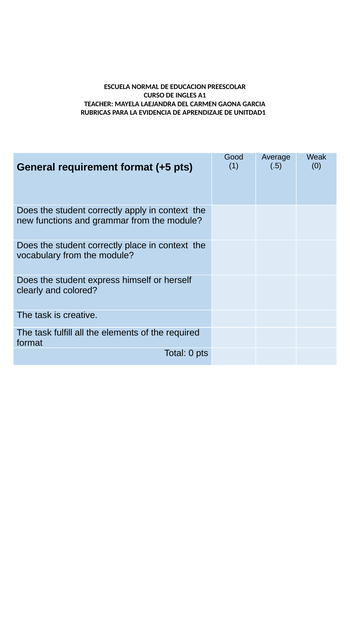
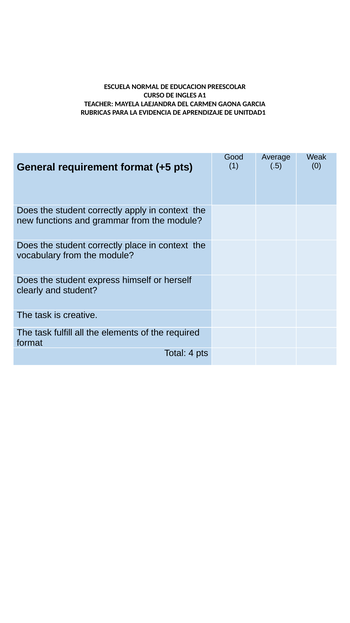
and colored: colored -> student
Total 0: 0 -> 4
